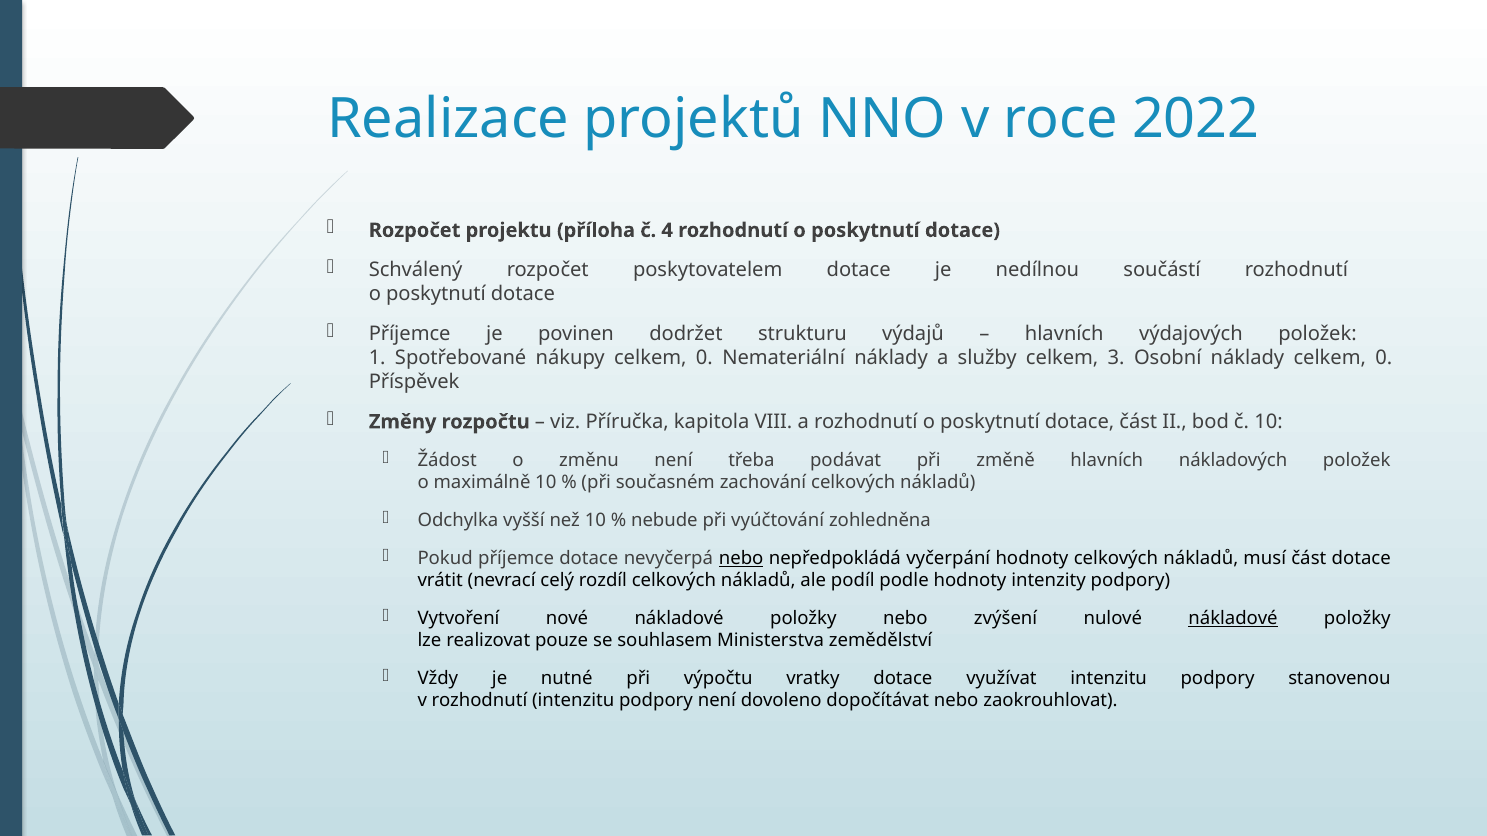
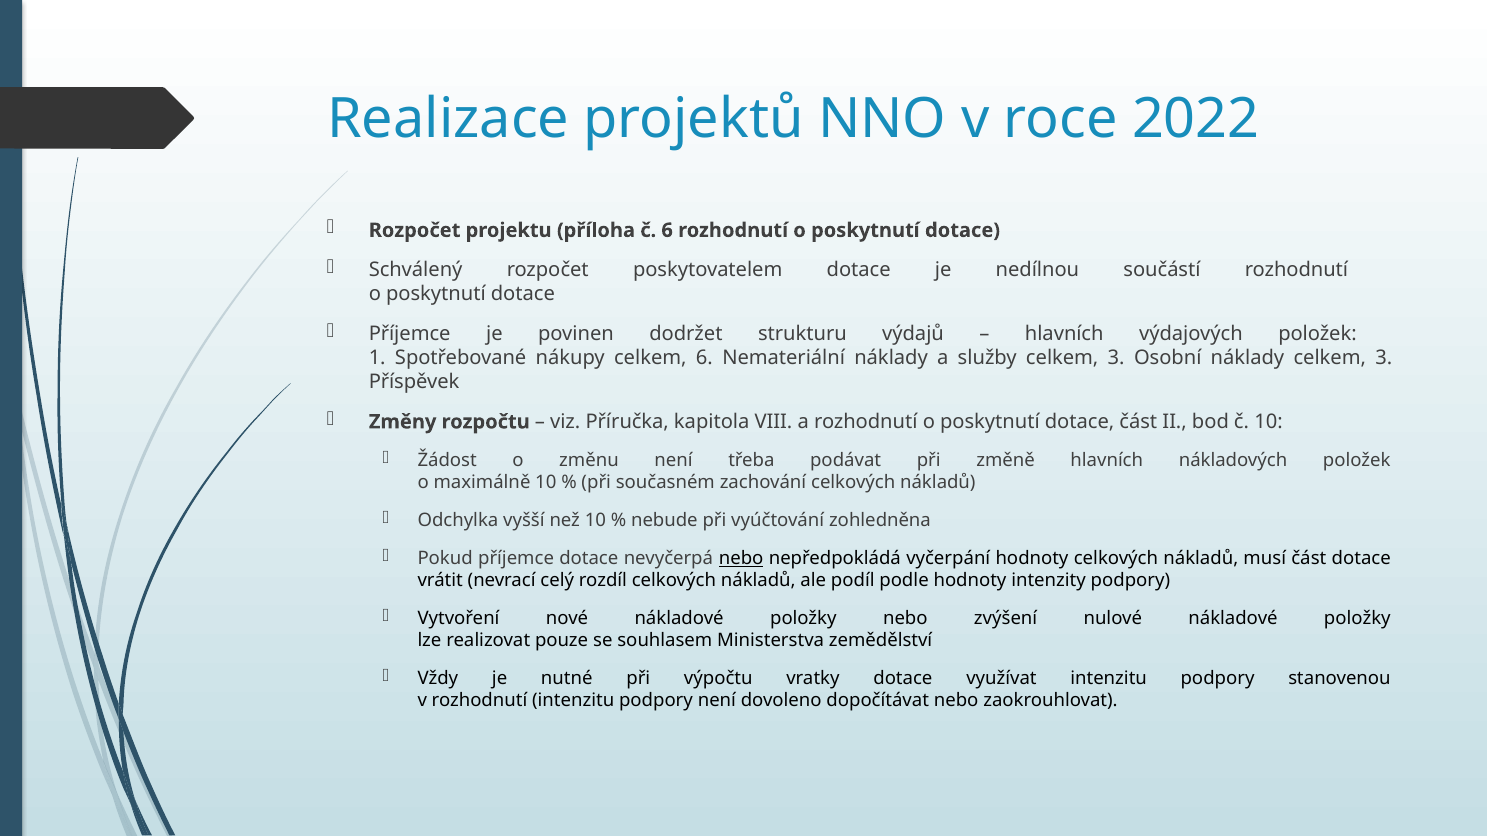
č 4: 4 -> 6
nákupy celkem 0: 0 -> 6
náklady celkem 0: 0 -> 3
nákladové at (1233, 619) underline: present -> none
